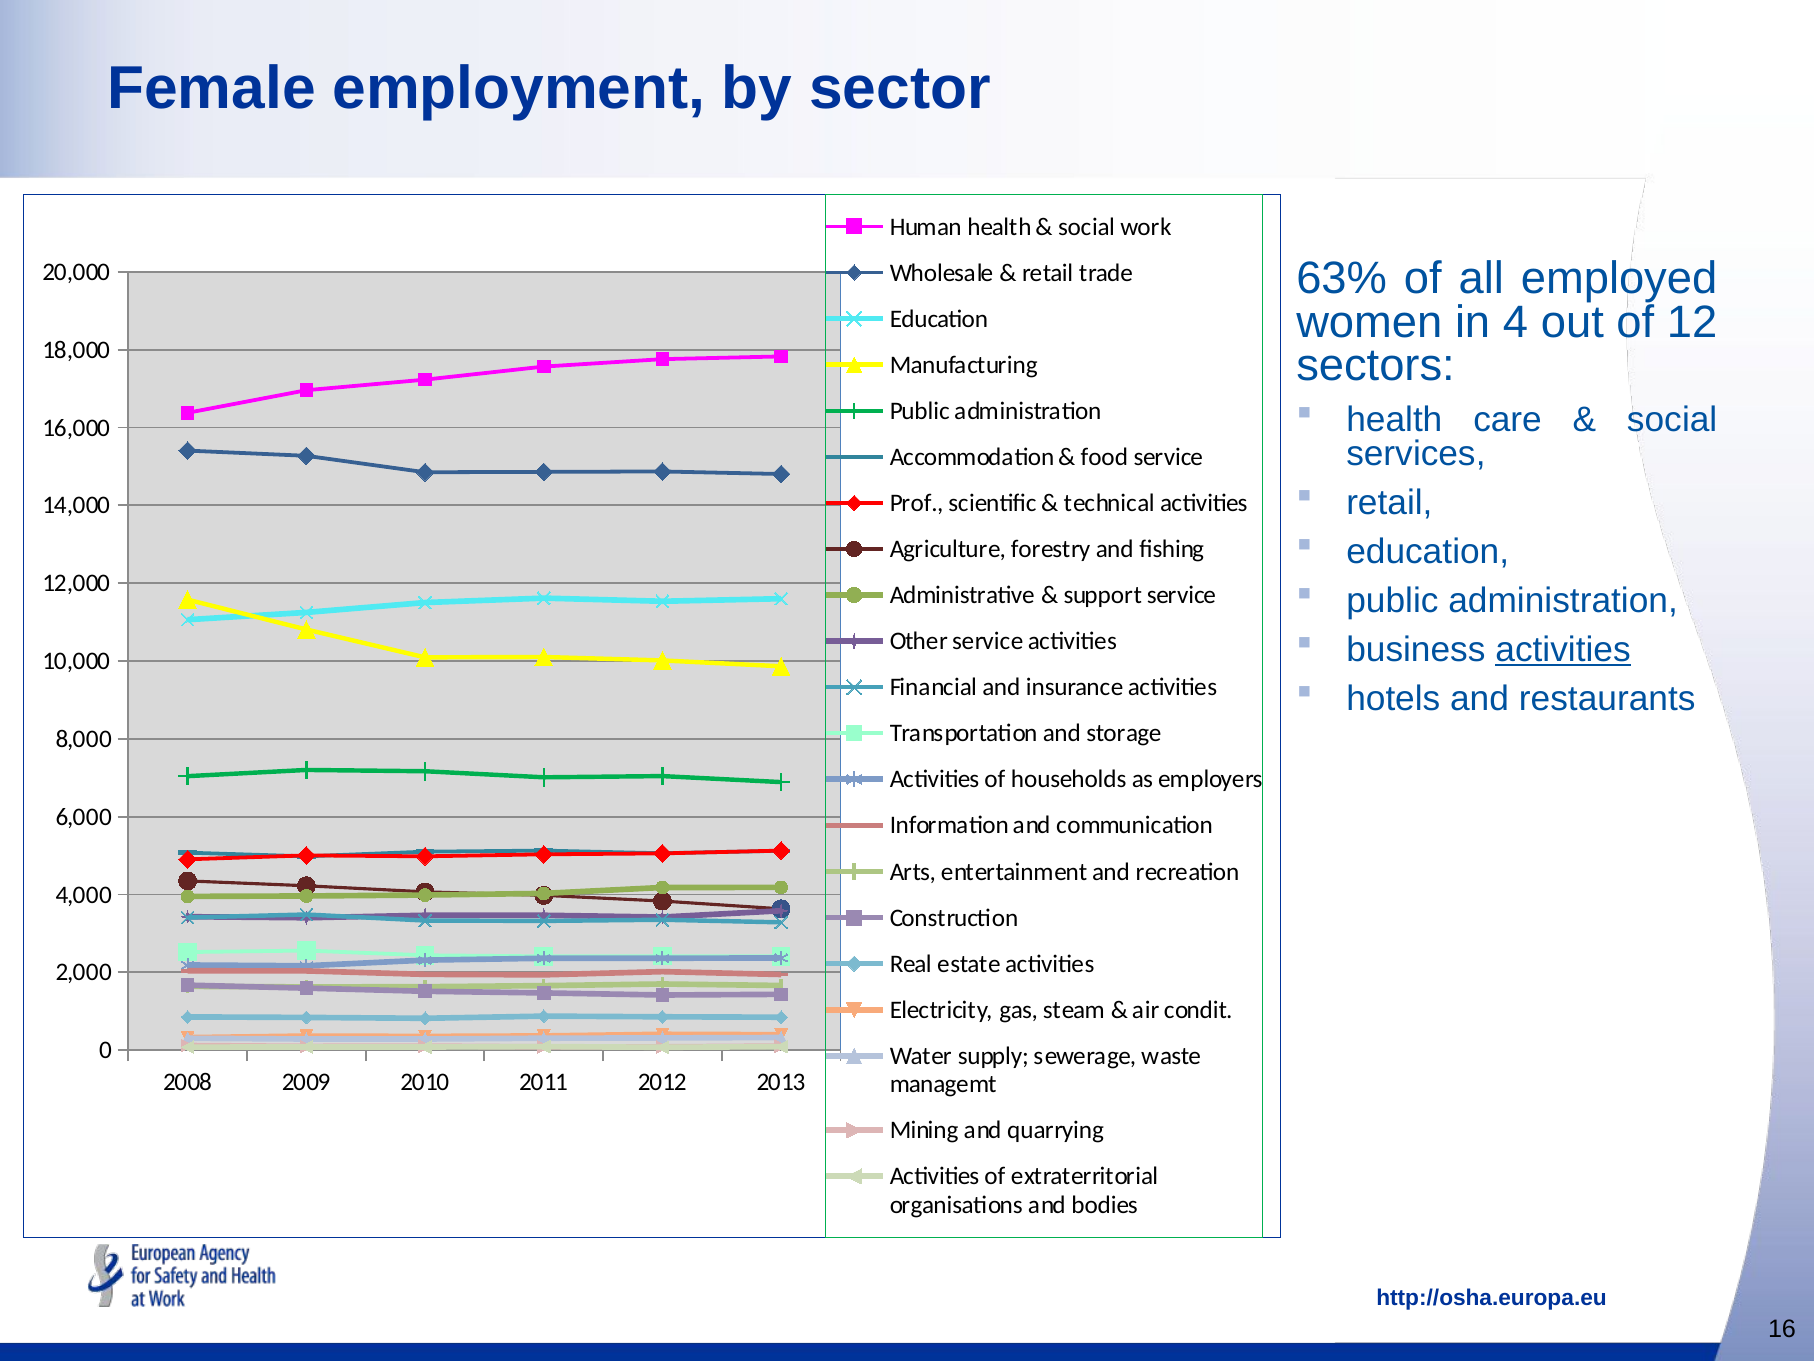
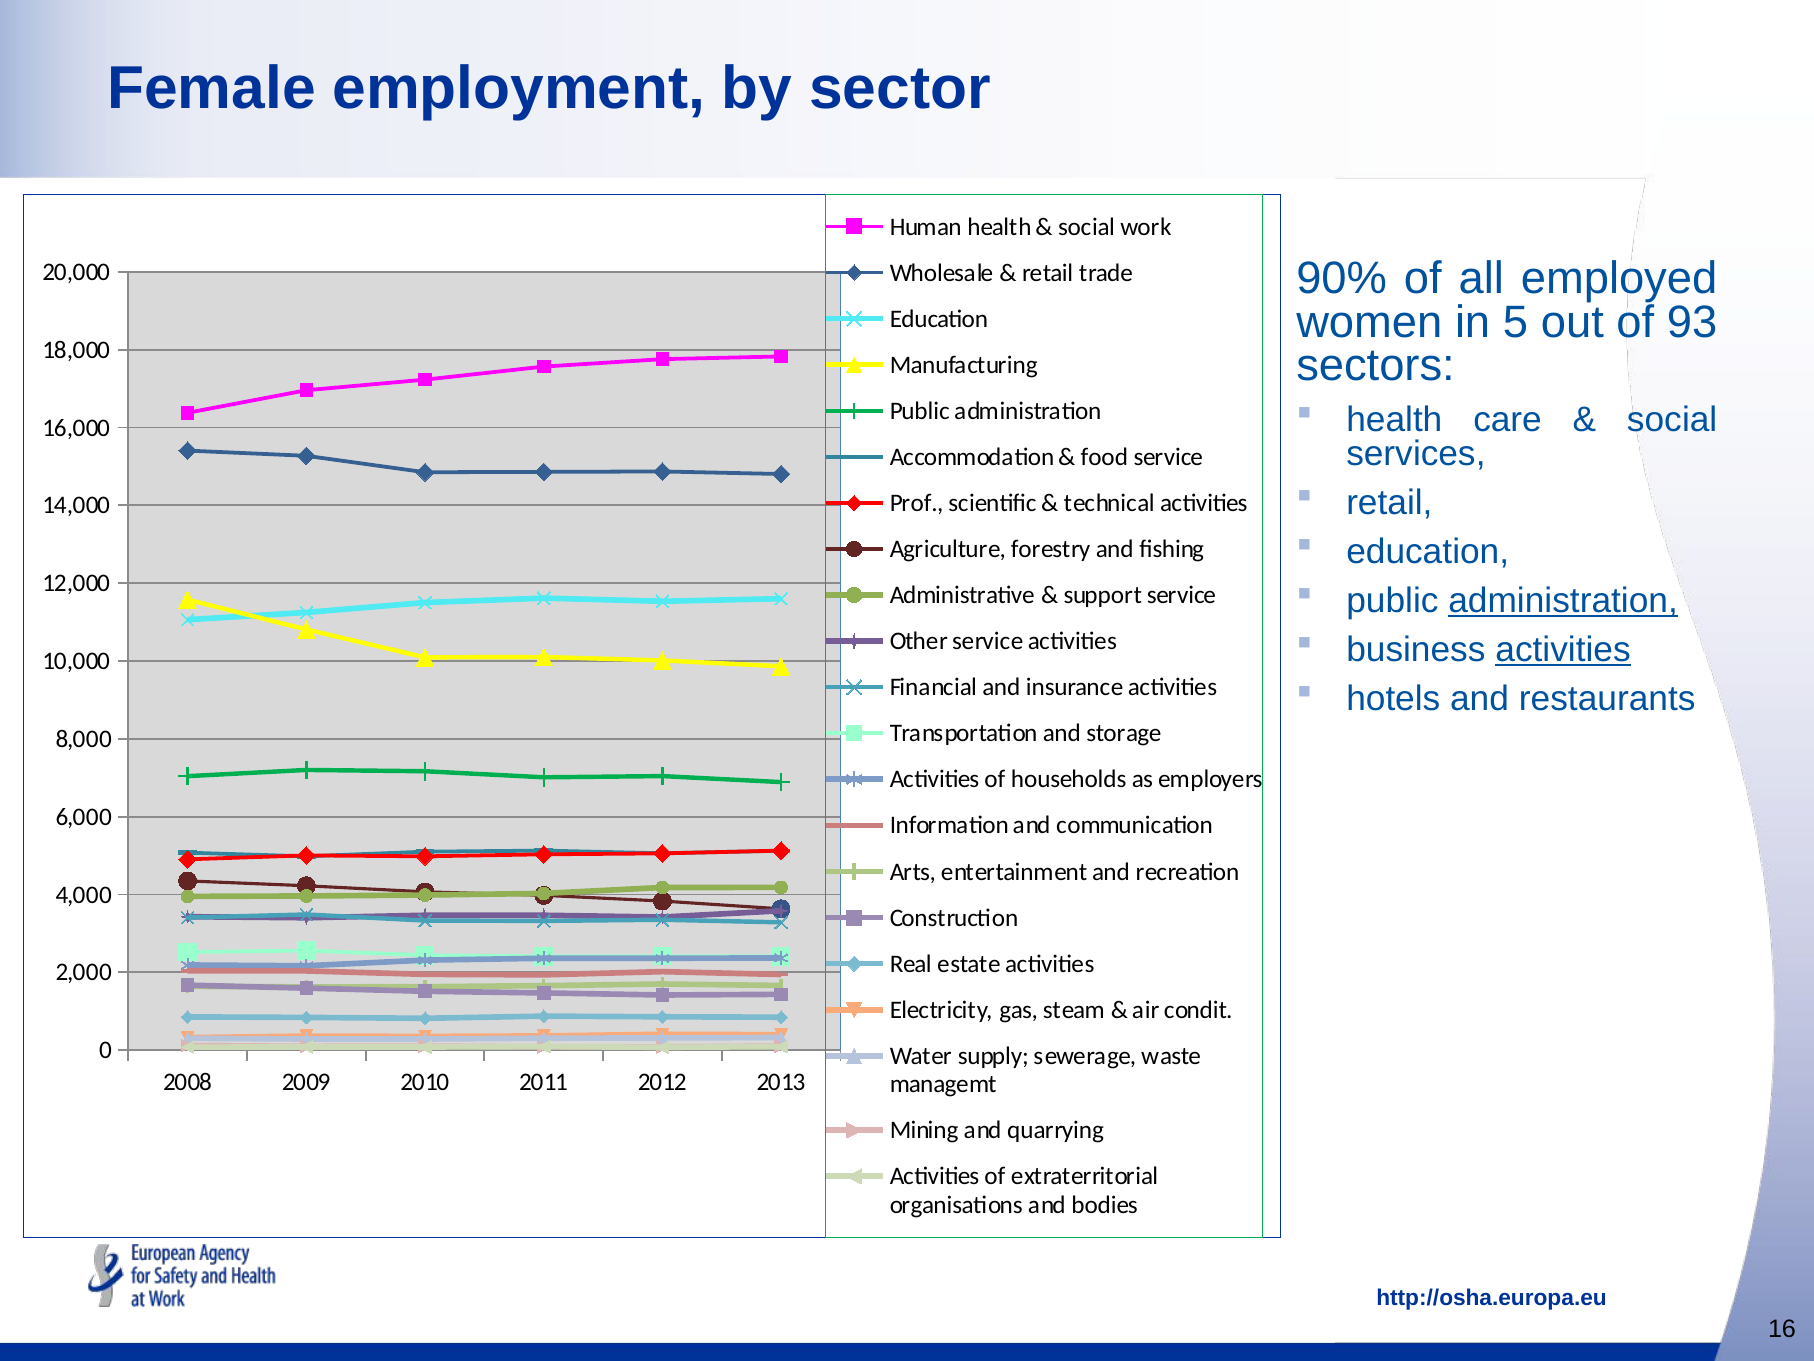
63%: 63% -> 90%
4: 4 -> 5
12: 12 -> 93
administration at (1563, 601) underline: none -> present
